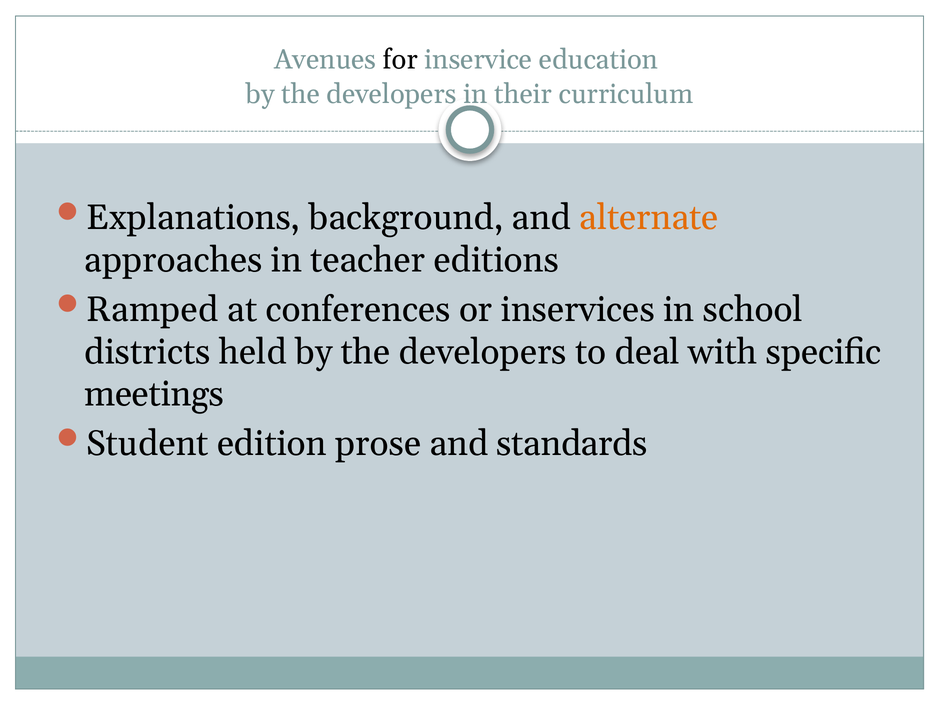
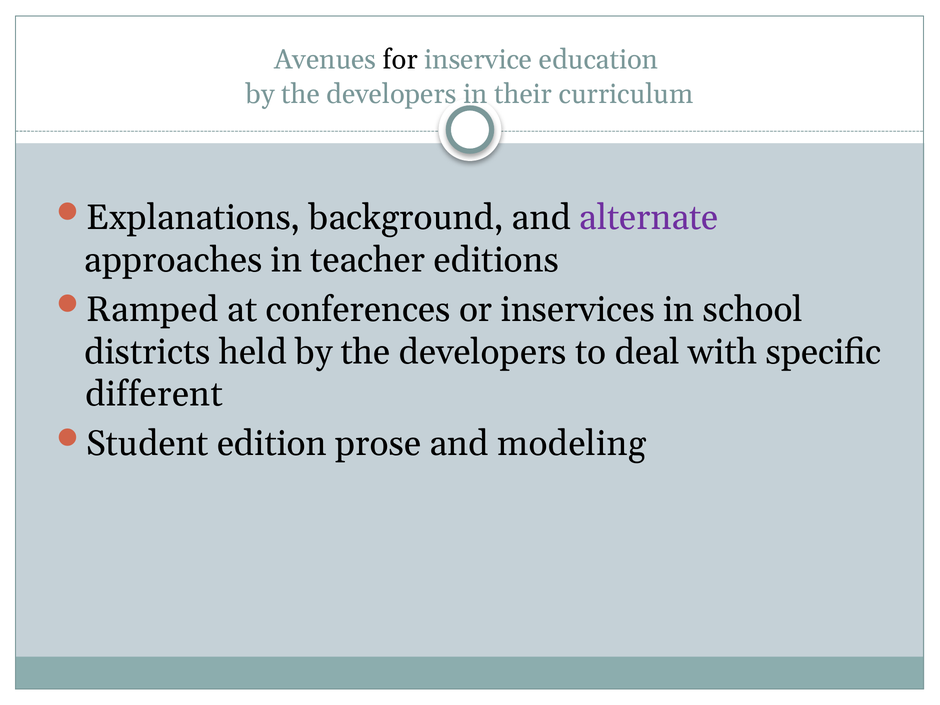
alternate colour: orange -> purple
meetings: meetings -> different
standards: standards -> modeling
